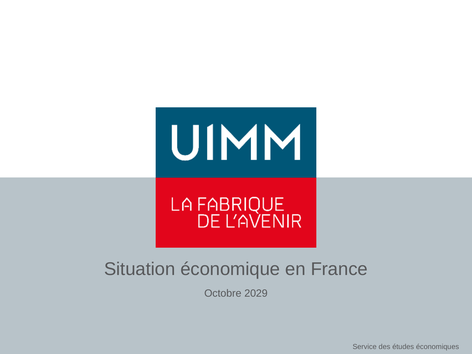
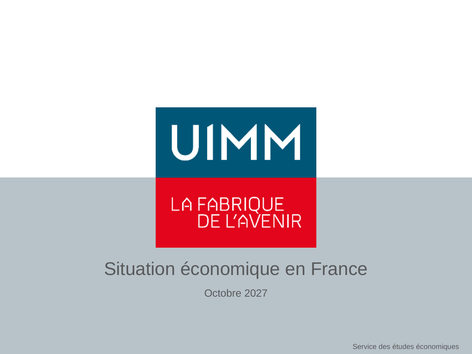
2029: 2029 -> 2027
